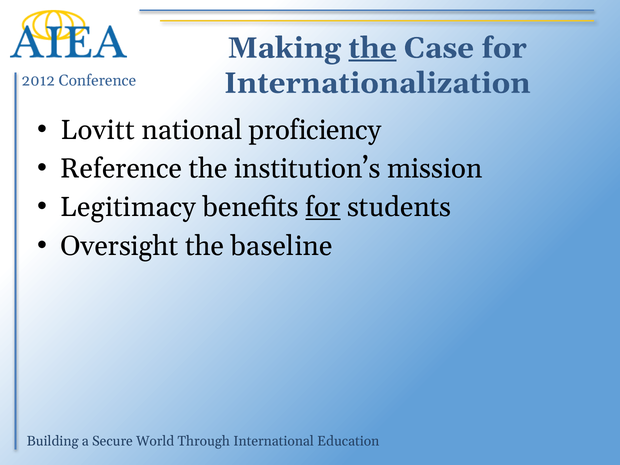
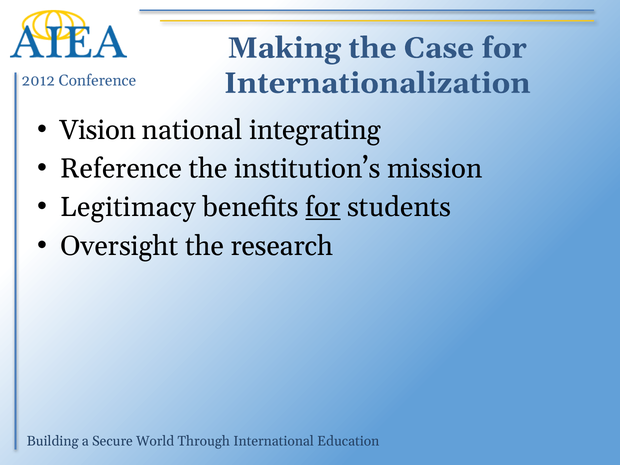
the at (372, 48) underline: present -> none
Lovitt: Lovitt -> Vision
proficiency: proficiency -> integrating
baseline: baseline -> research
